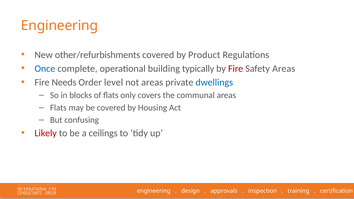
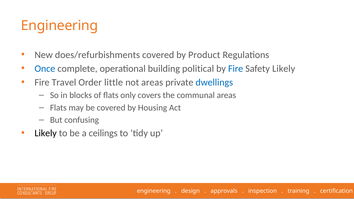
other/refurbishments: other/refurbishments -> does/refurbishments
typically: typically -> political
Fire at (236, 69) colour: red -> blue
Safety Areas: Areas -> Likely
Needs: Needs -> Travel
level: level -> little
Likely at (46, 133) colour: red -> black
